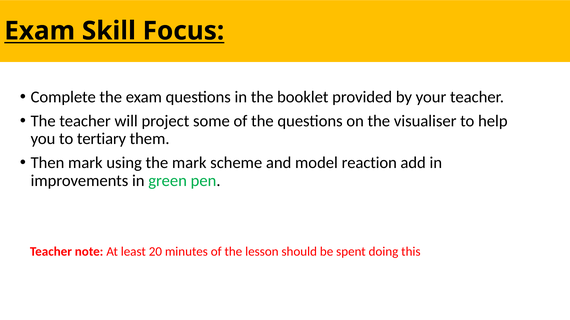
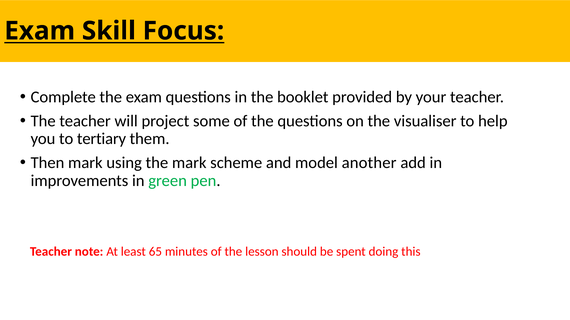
reaction: reaction -> another
20: 20 -> 65
